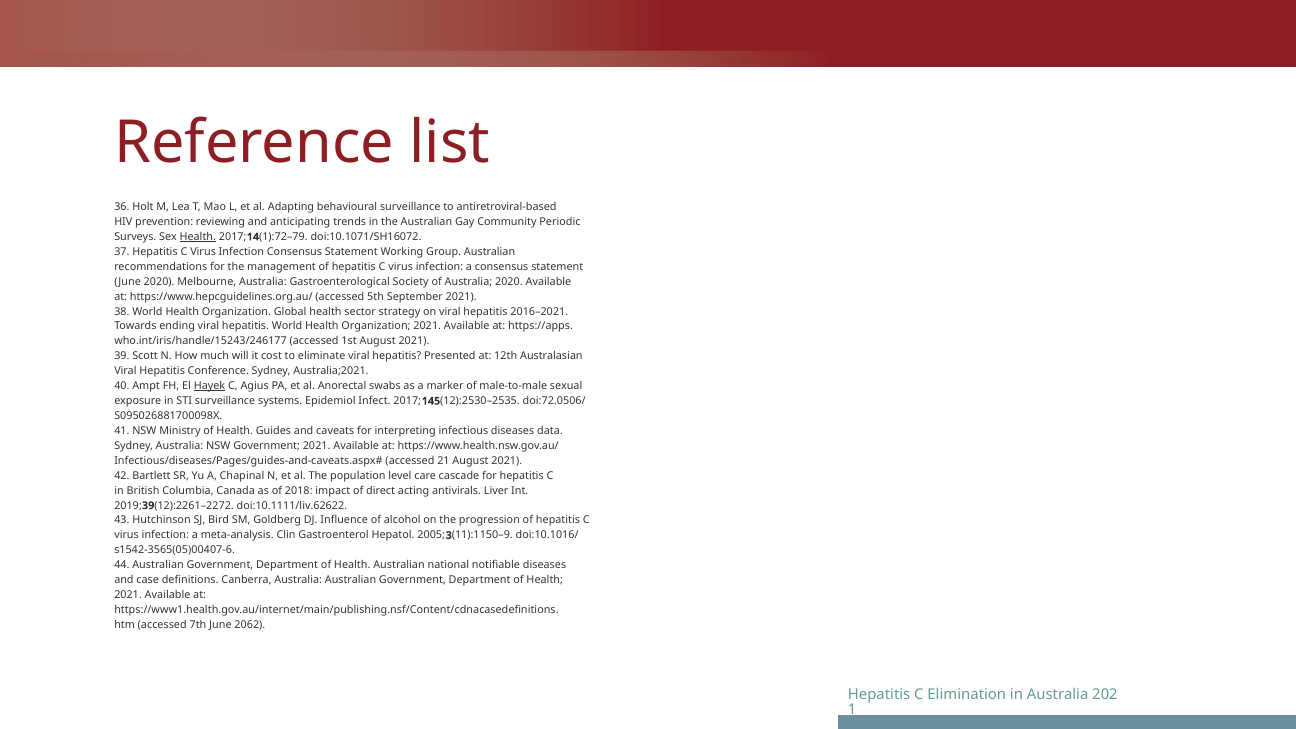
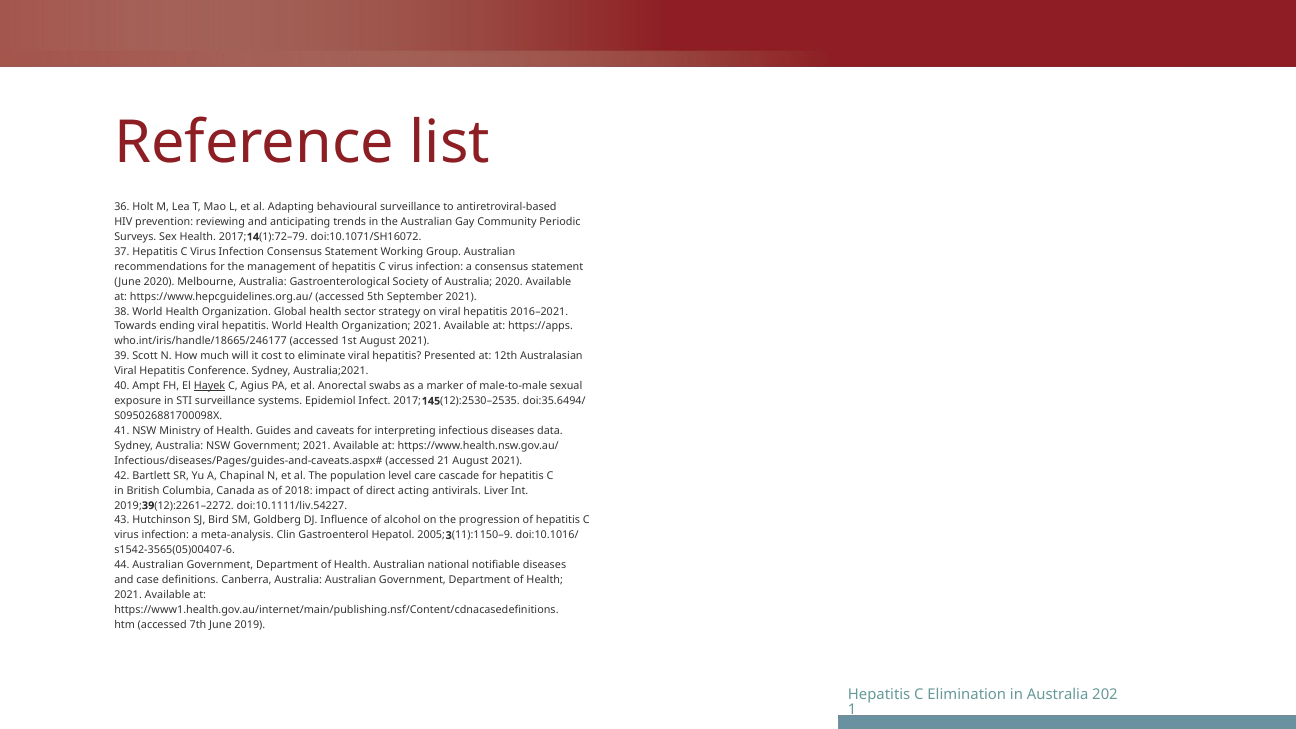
Health at (198, 237) underline: present -> none
who.int/iris/handle/15243/246177: who.int/iris/handle/15243/246177 -> who.int/iris/handle/18665/246177
doi:72.0506/: doi:72.0506/ -> doi:35.6494/
doi:10.1111/liv.62622: doi:10.1111/liv.62622 -> doi:10.1111/liv.54227
2062: 2062 -> 2019
